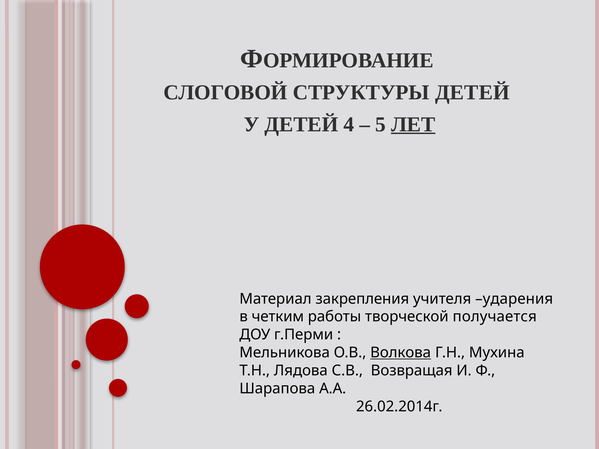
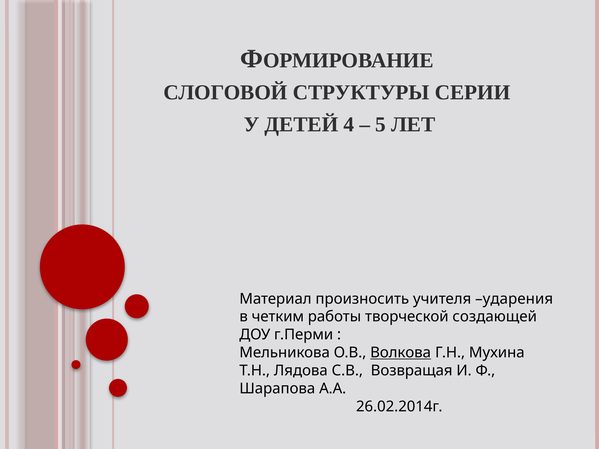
СТРУКТУРЫ ДЕТЕЙ: ДЕТЕЙ -> СЕРИИ
ЛЕТ underline: present -> none
закрепления: закрепления -> произносить
получается: получается -> создающей
